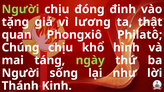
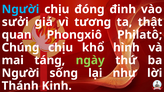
Người at (20, 9) colour: light green -> light blue
tặng: tặng -> sưởi
lương: lương -> tương
